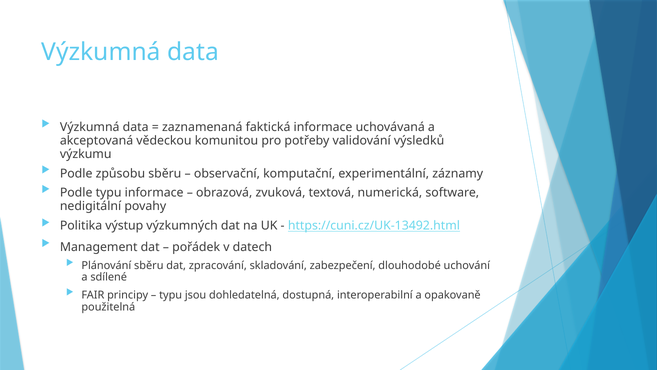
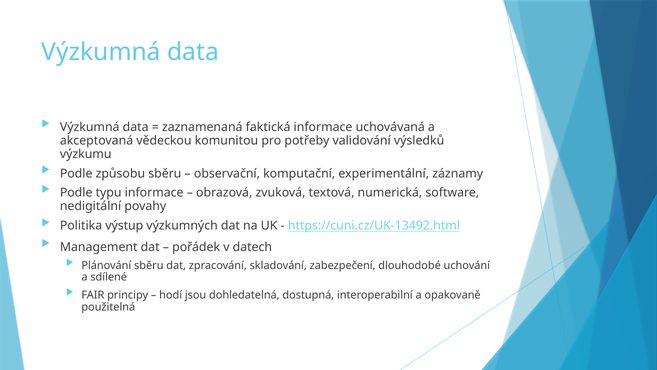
typu at (171, 295): typu -> hodí
